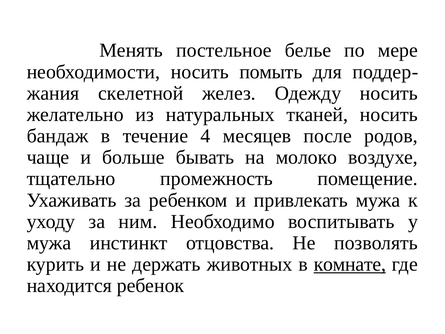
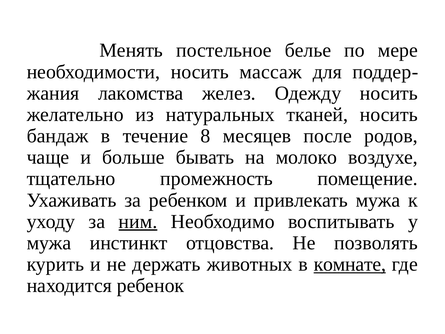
помыть: помыть -> массаж
скелетной: скелетной -> лакомства
4: 4 -> 8
ним underline: none -> present
